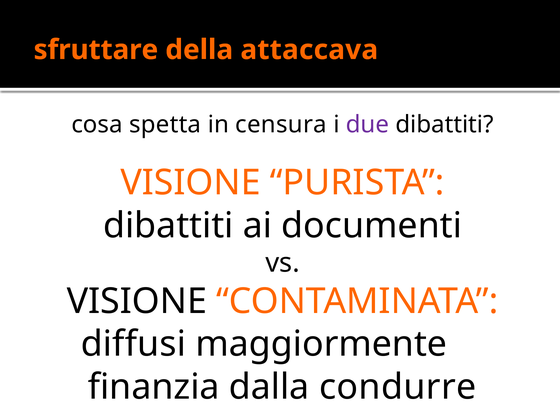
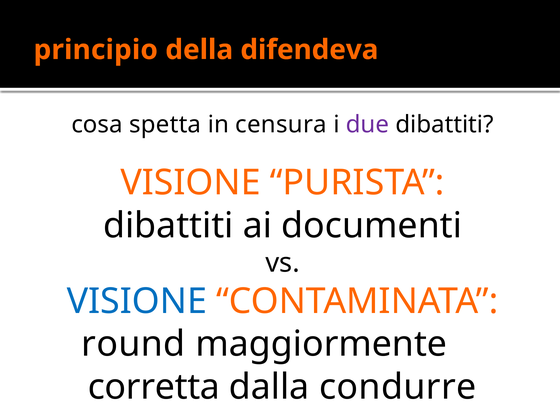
sfruttare: sfruttare -> principio
attaccava: attaccava -> difendeva
VISIONE at (137, 301) colour: black -> blue
diffusi: diffusi -> round
finanzia: finanzia -> corretta
